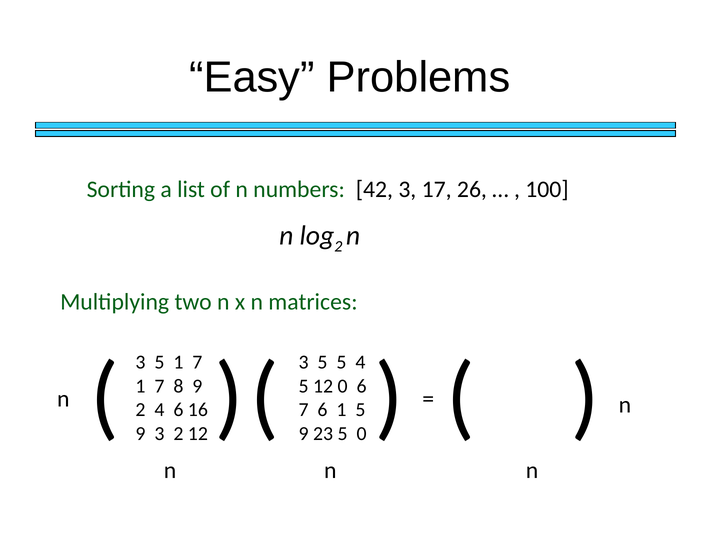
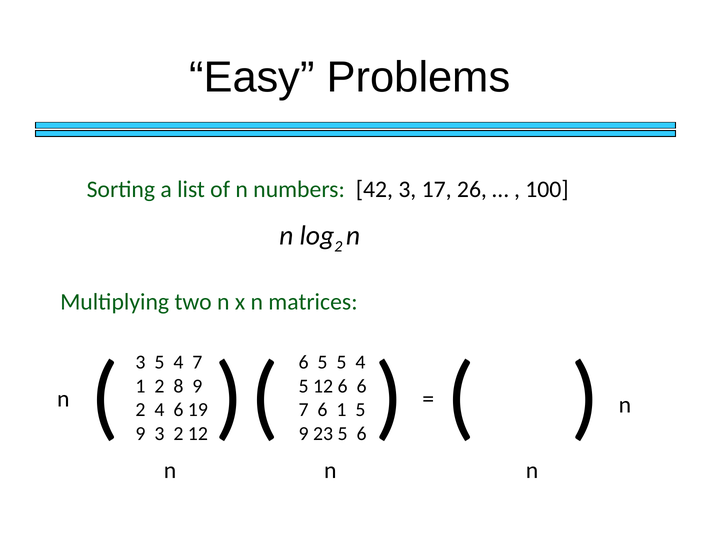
3 5 1: 1 -> 4
3 at (304, 362): 3 -> 6
7 at (159, 386): 7 -> 2
12 0: 0 -> 6
16: 16 -> 19
5 0: 0 -> 6
